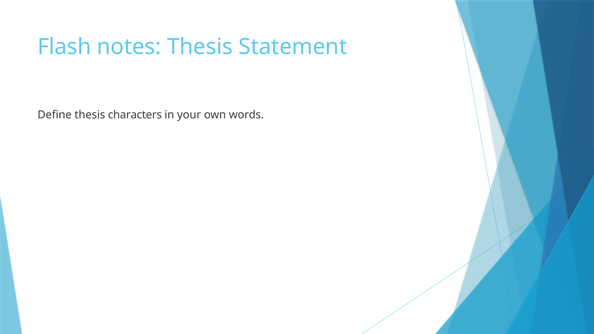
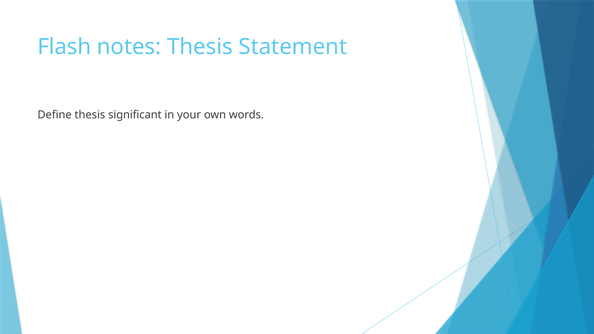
characters: characters -> significant
